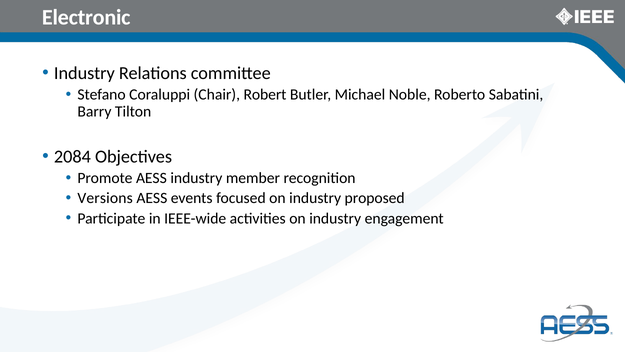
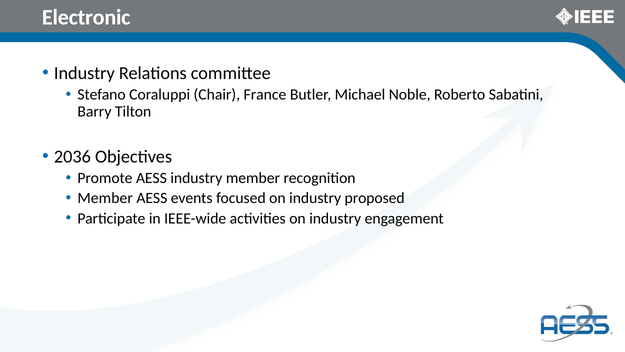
Robert: Robert -> France
2084: 2084 -> 2036
Versions at (105, 198): Versions -> Member
